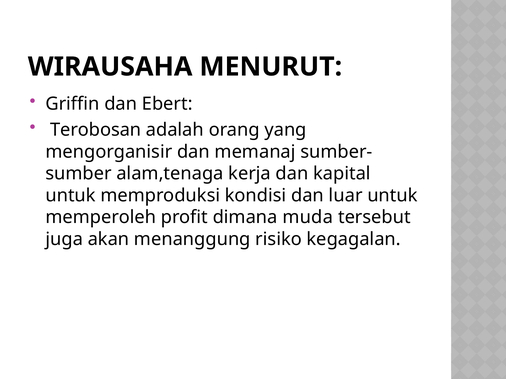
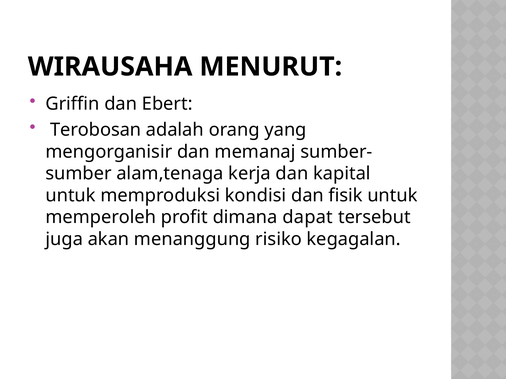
luar: luar -> fisik
muda: muda -> dapat
